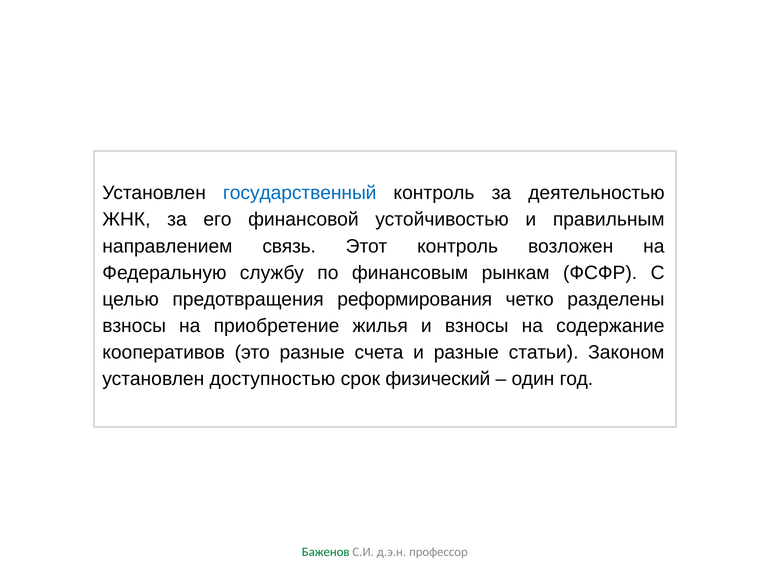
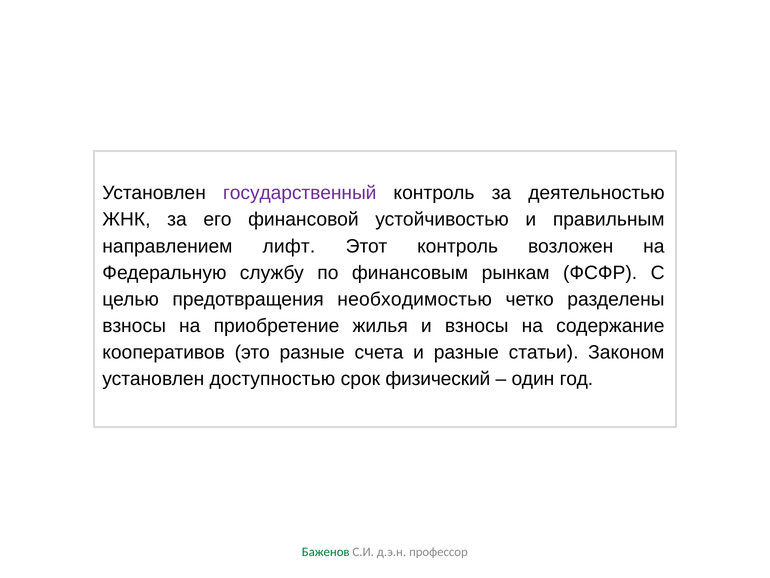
государственный colour: blue -> purple
связь: связь -> лифт
реформирования: реформирования -> необходимостью
